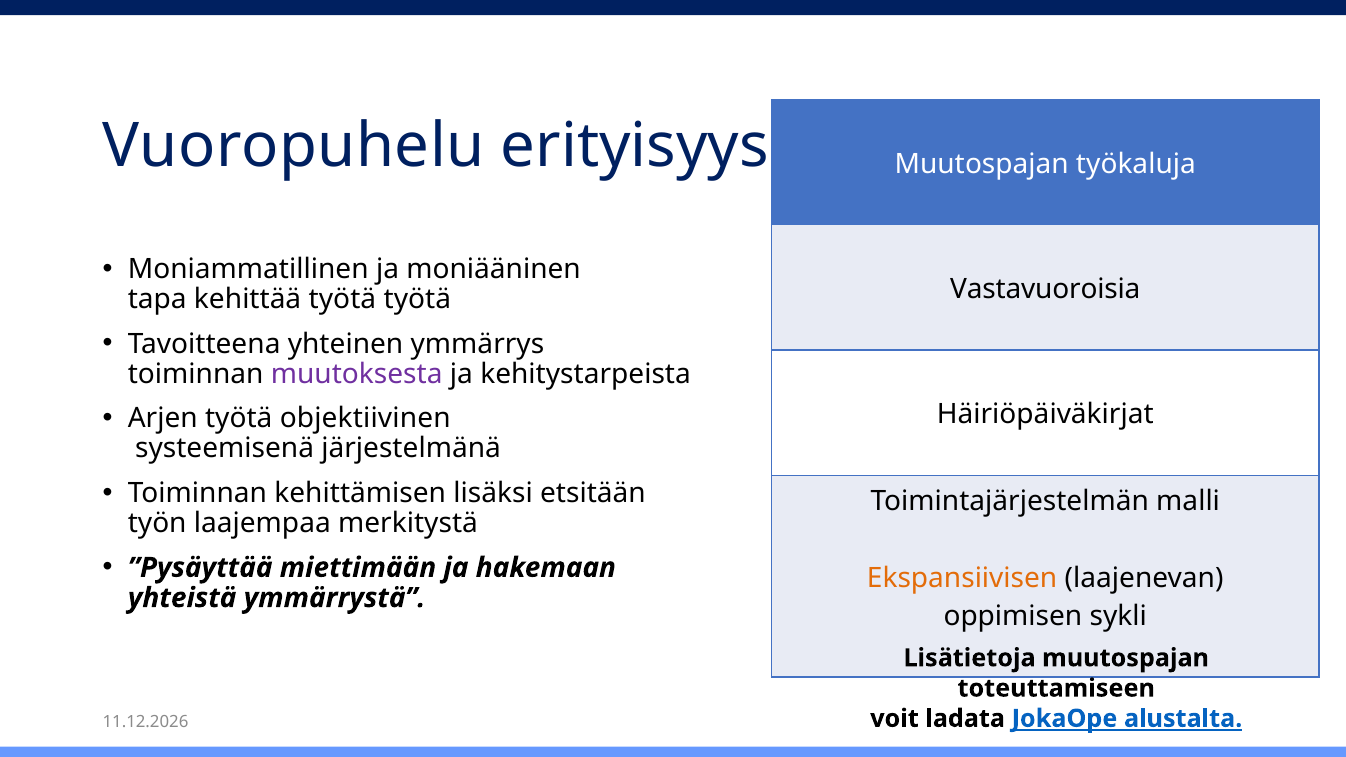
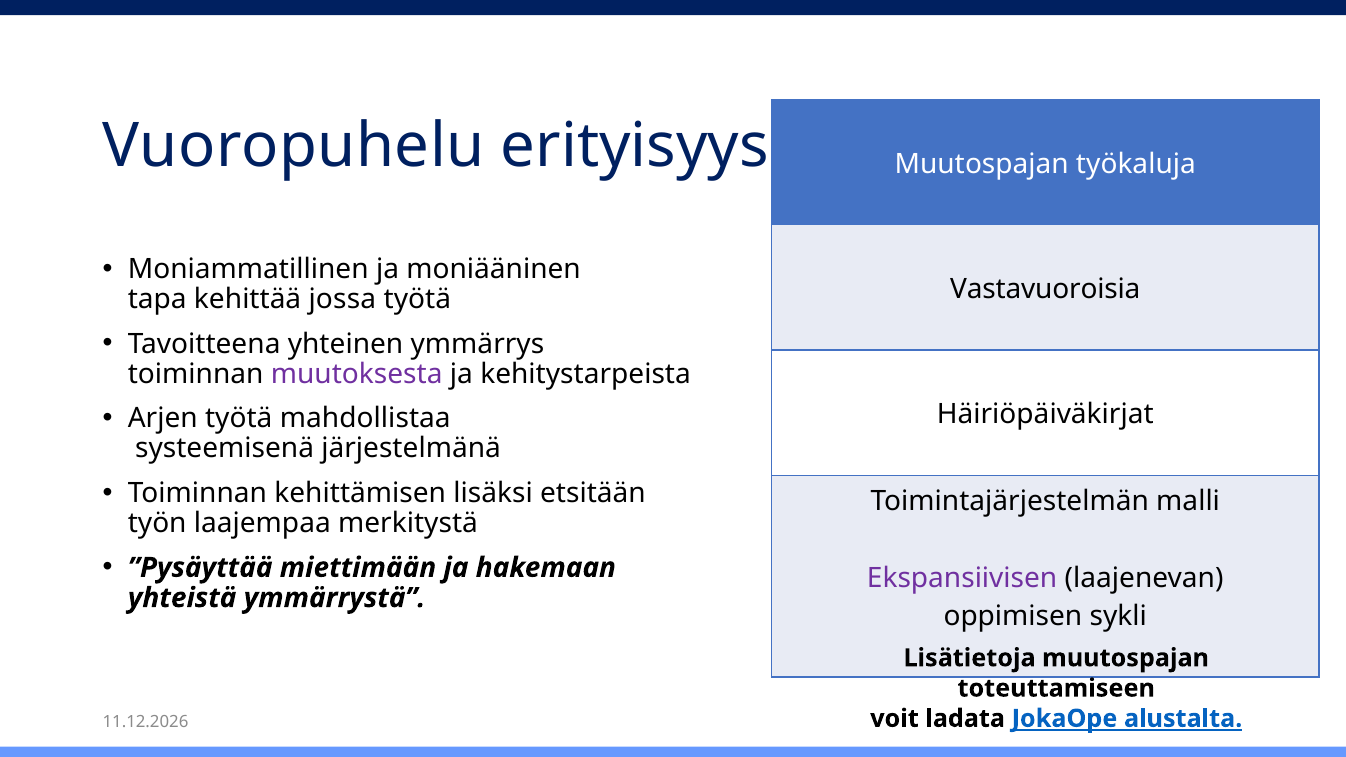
kehittää työtä: työtä -> jossa
objektiivinen: objektiivinen -> mahdollistaa
Ekspansiivisen colour: orange -> purple
